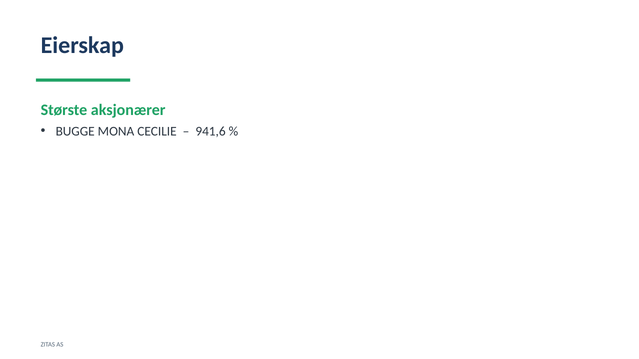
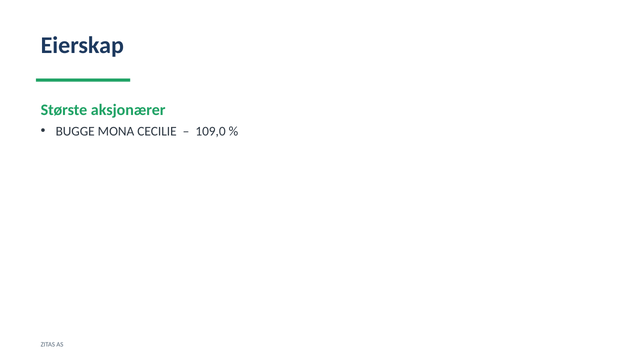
941,6: 941,6 -> 109,0
